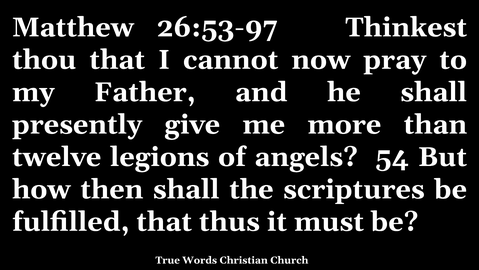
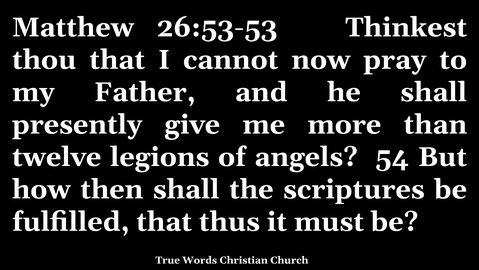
26:53-97: 26:53-97 -> 26:53-53
